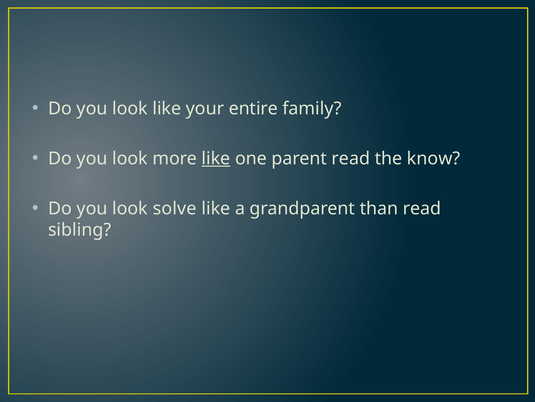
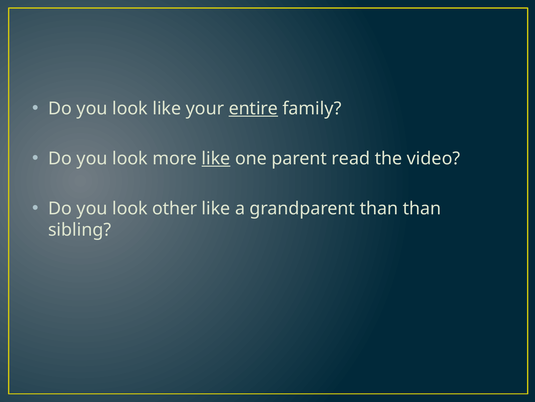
entire underline: none -> present
know: know -> video
solve: solve -> other
than read: read -> than
